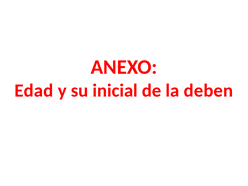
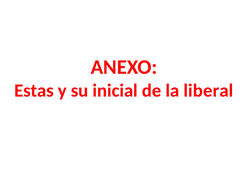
Edad: Edad -> Estas
deben: deben -> liberal
